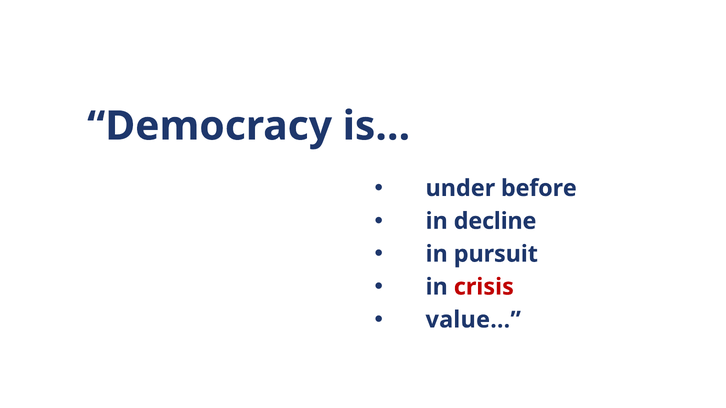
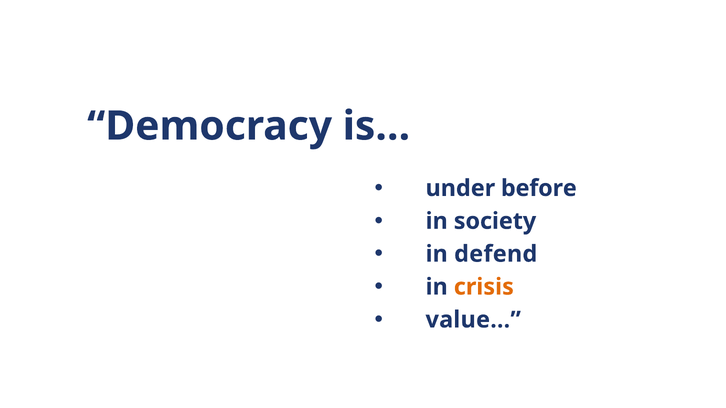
decline: decline -> society
pursuit: pursuit -> defend
crisis colour: red -> orange
